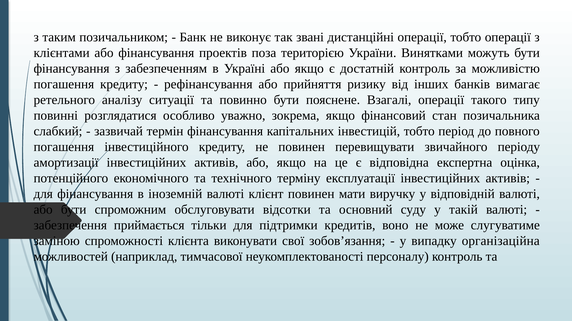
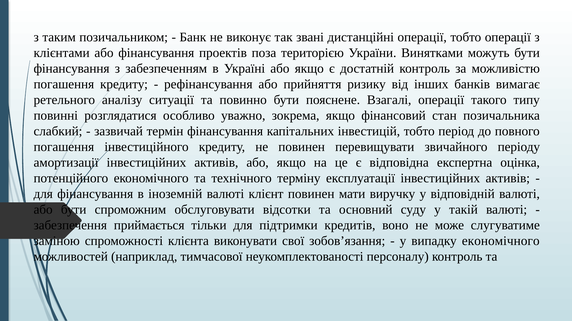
випадку організаційна: організаційна -> економічного
